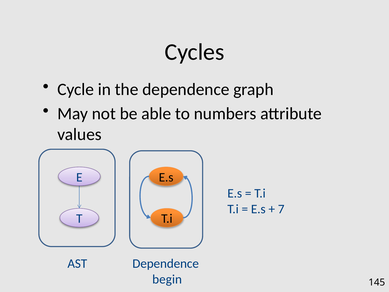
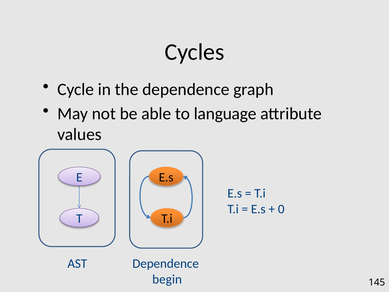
numbers: numbers -> language
7: 7 -> 0
